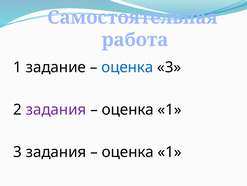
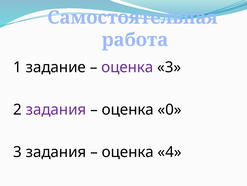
оценка at (127, 67) colour: blue -> purple
1 at (170, 109): 1 -> 0
1 at (170, 151): 1 -> 4
